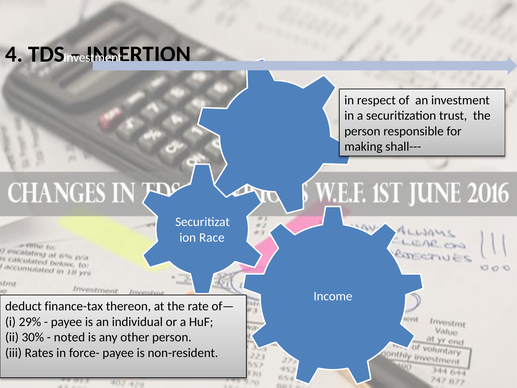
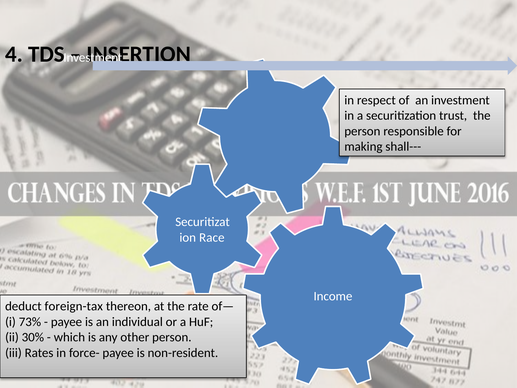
finance-tax: finance-tax -> foreign-tax
29%: 29% -> 73%
noted: noted -> which
